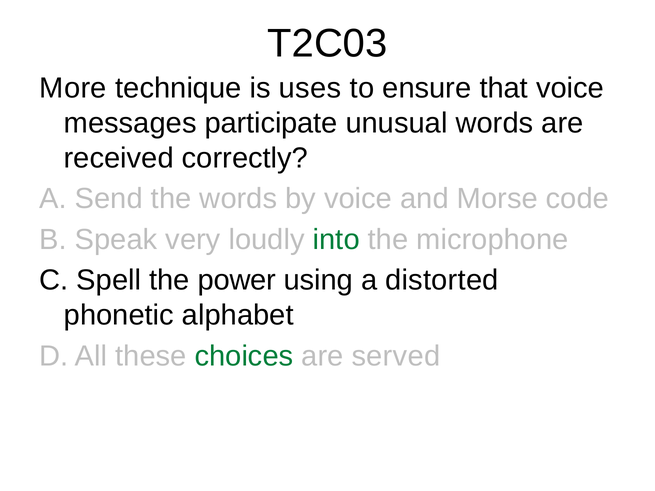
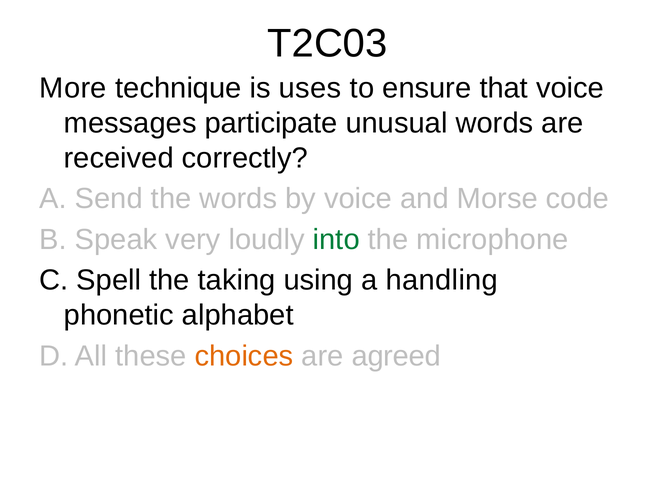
power: power -> taking
distorted: distorted -> handling
choices colour: green -> orange
served: served -> agreed
